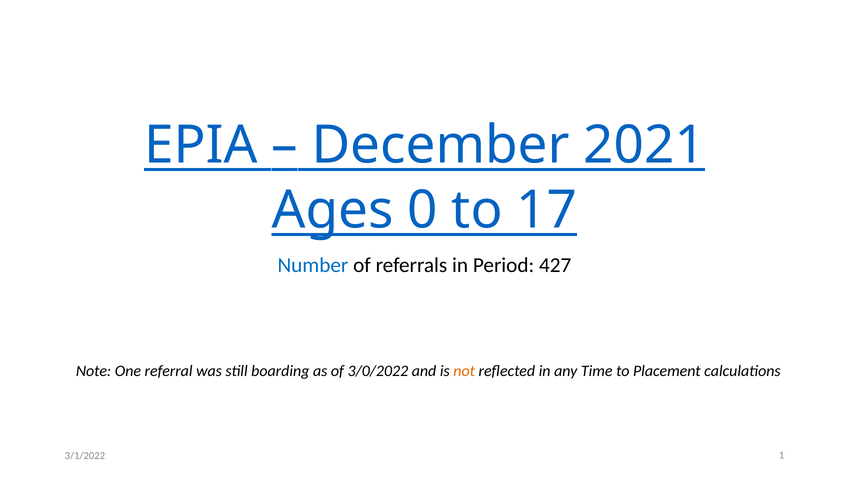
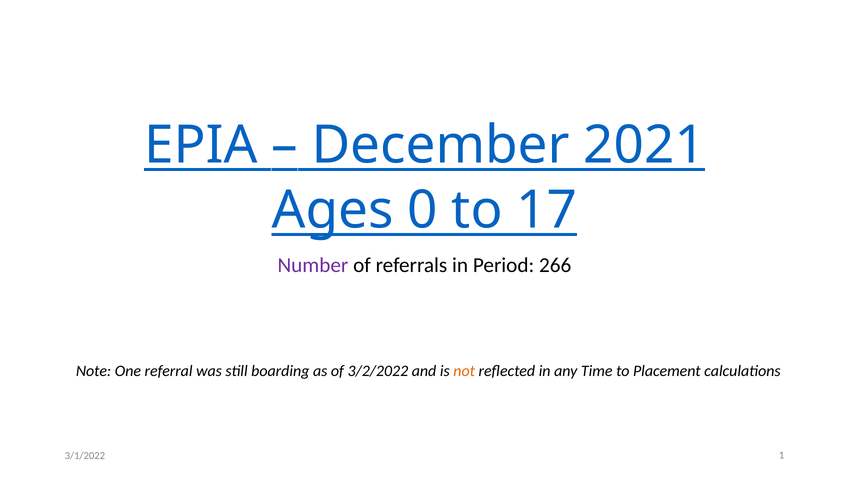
Number colour: blue -> purple
427: 427 -> 266
3/0/2022: 3/0/2022 -> 3/2/2022
